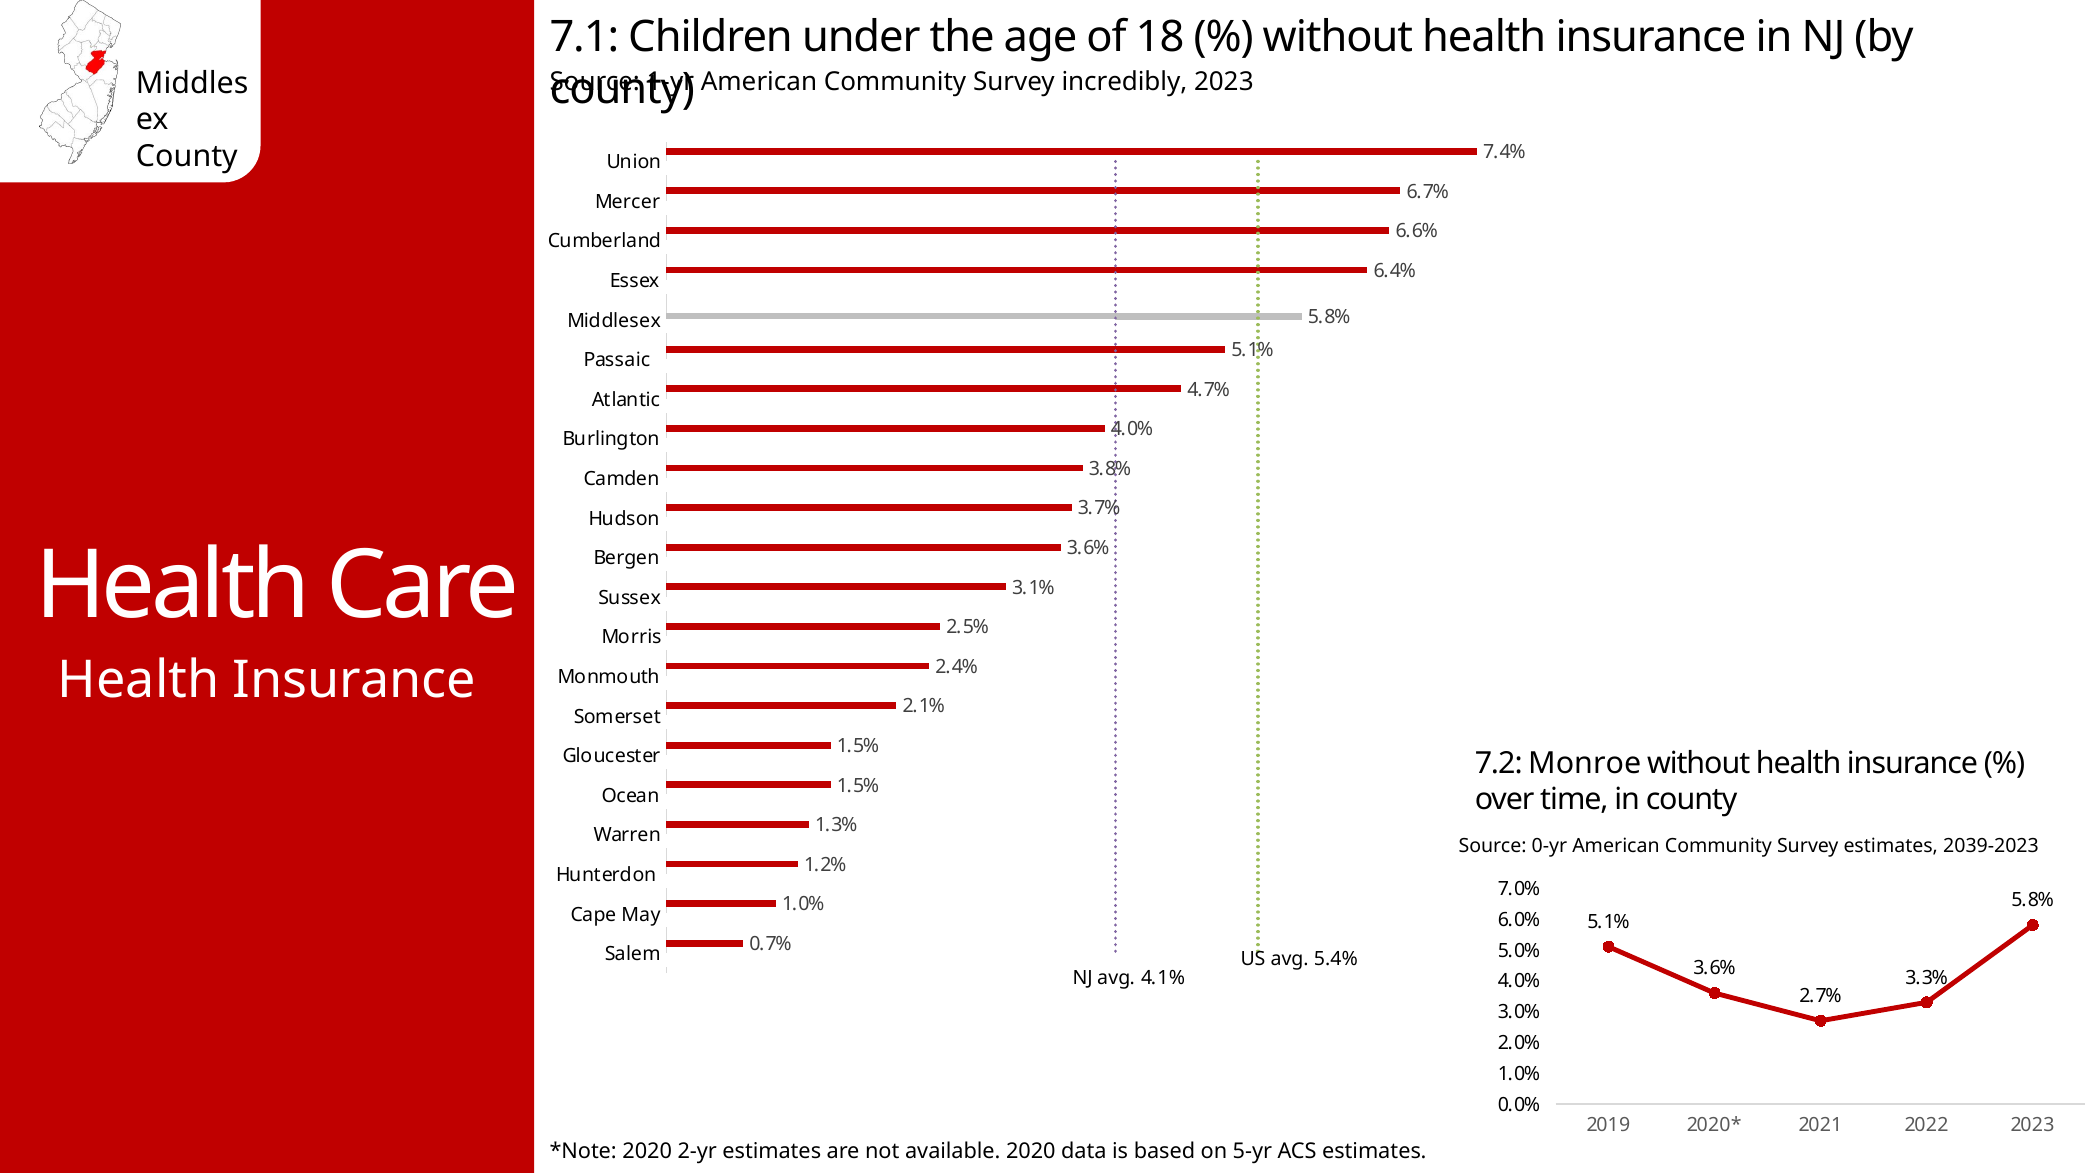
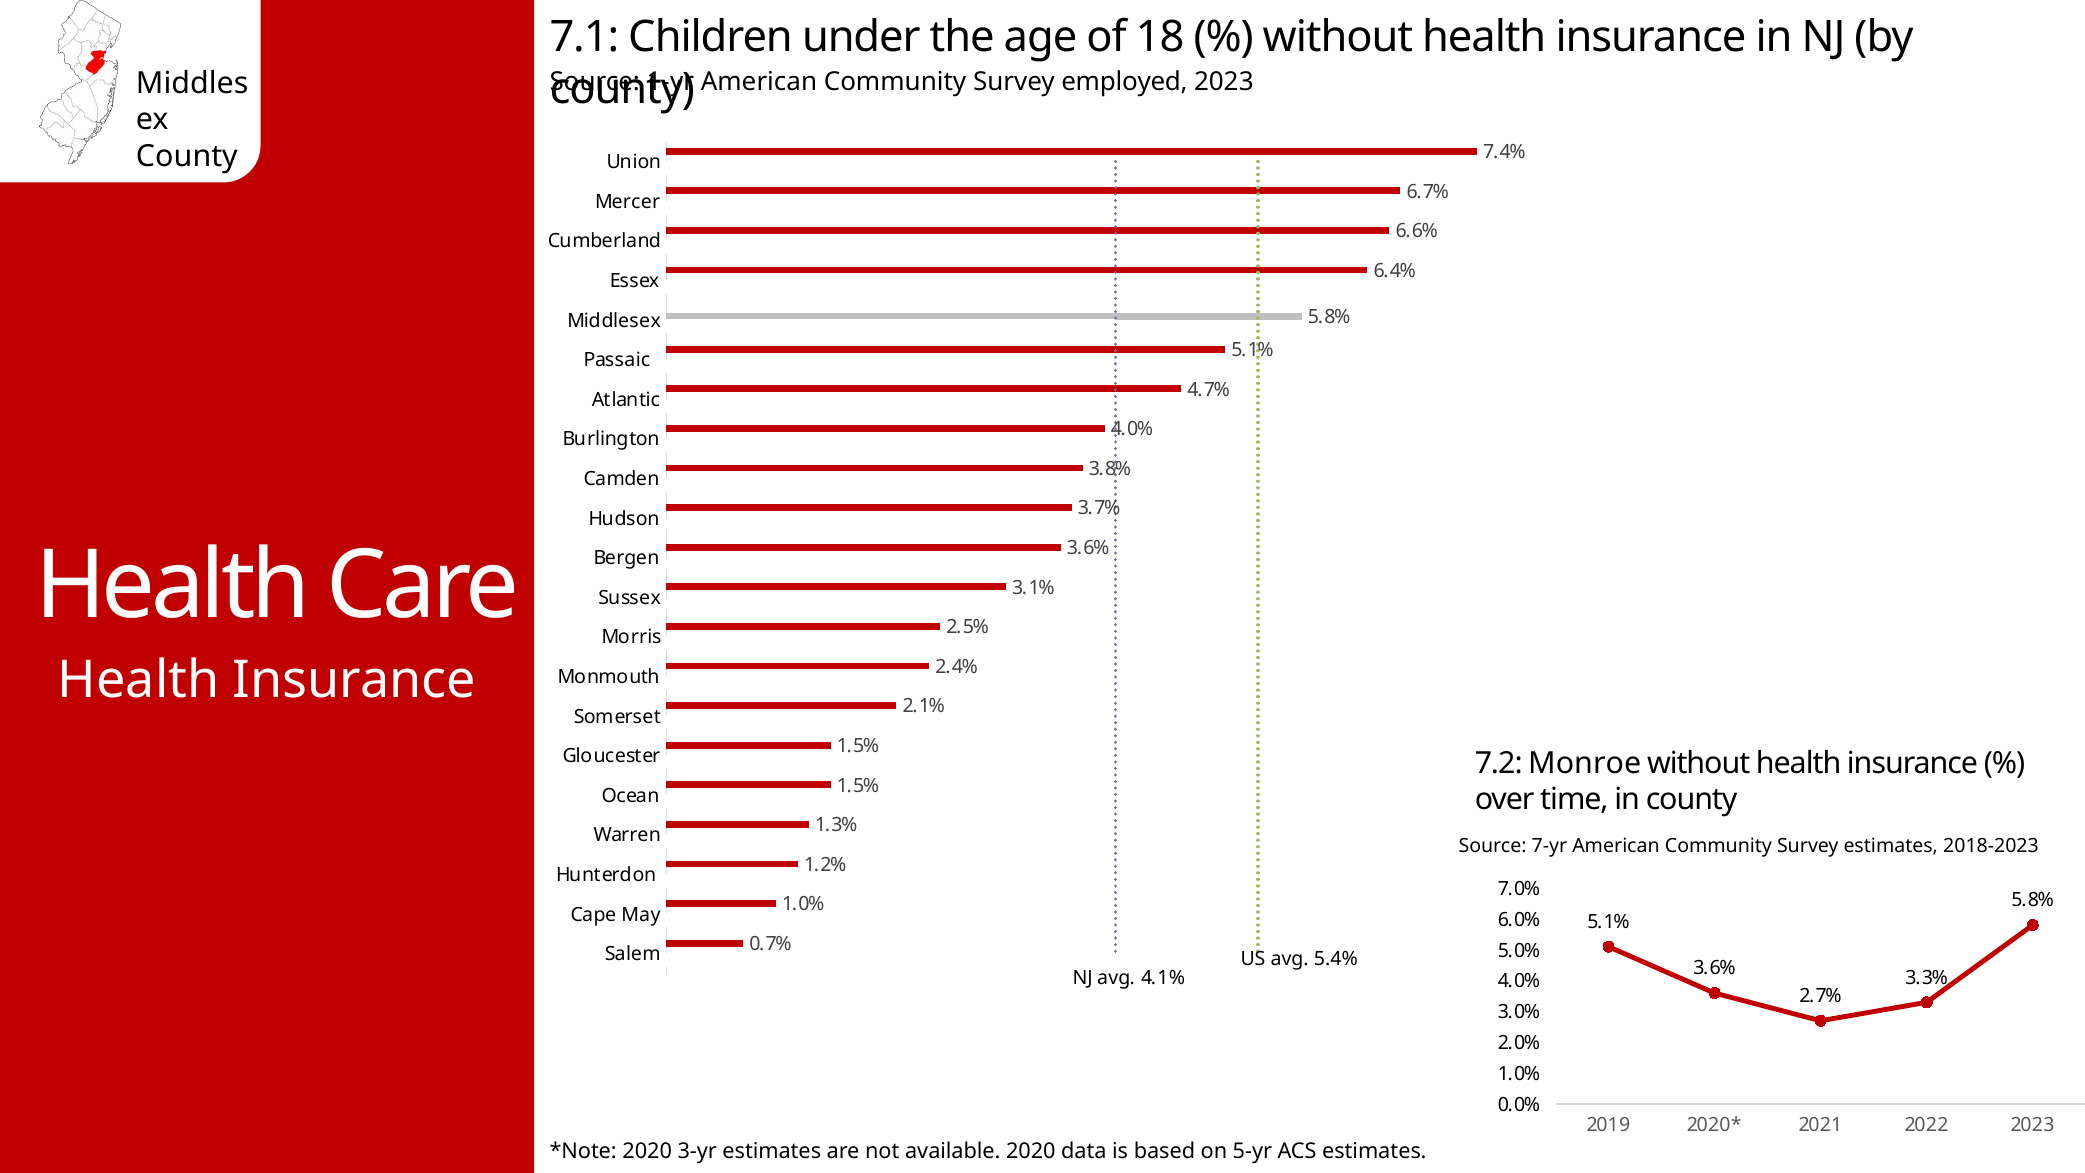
incredibly: incredibly -> employed
0-yr: 0-yr -> 7-yr
2039-2023: 2039-2023 -> 2018-2023
2-yr: 2-yr -> 3-yr
